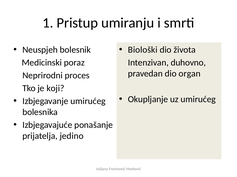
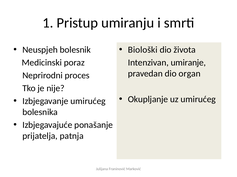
duhovno: duhovno -> umiranje
koji: koji -> nije
jedino: jedino -> patnja
